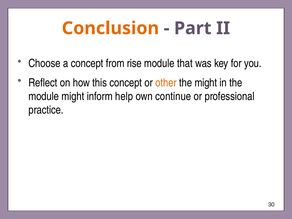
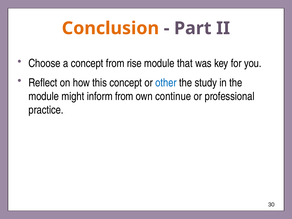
other colour: orange -> blue
the might: might -> study
inform help: help -> from
